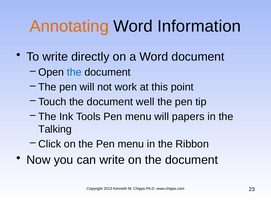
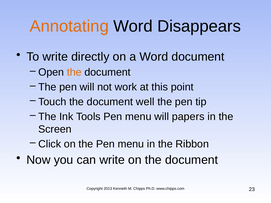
Information: Information -> Disappears
the at (74, 72) colour: blue -> orange
Talking: Talking -> Screen
